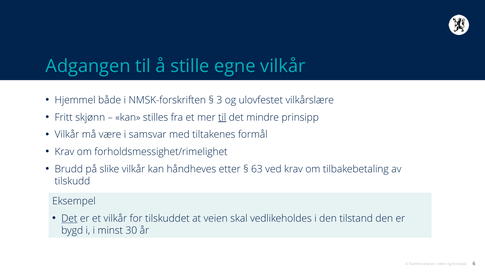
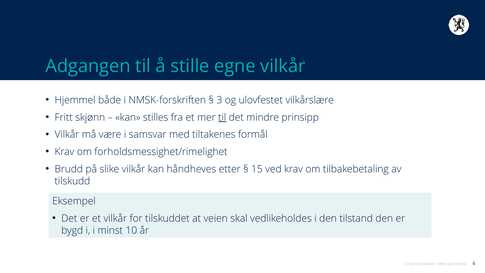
63: 63 -> 15
Det at (69, 218) underline: present -> none
30: 30 -> 10
